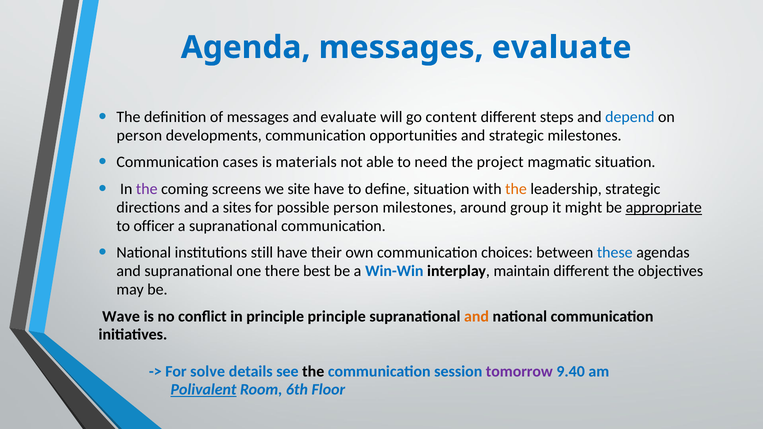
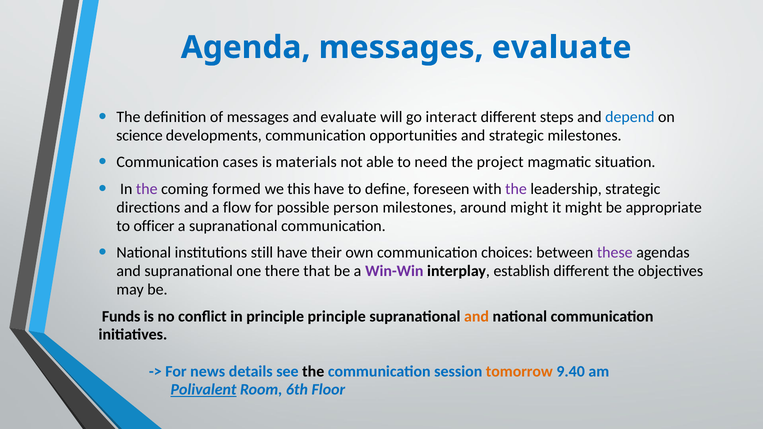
content: content -> interact
person at (139, 135): person -> science
screens: screens -> formed
site: site -> this
define situation: situation -> foreseen
the at (516, 189) colour: orange -> purple
sites: sites -> flow
around group: group -> might
appropriate underline: present -> none
these colour: blue -> purple
best: best -> that
Win-Win colour: blue -> purple
maintain: maintain -> establish
Wave: Wave -> Funds
solve: solve -> news
tomorrow colour: purple -> orange
